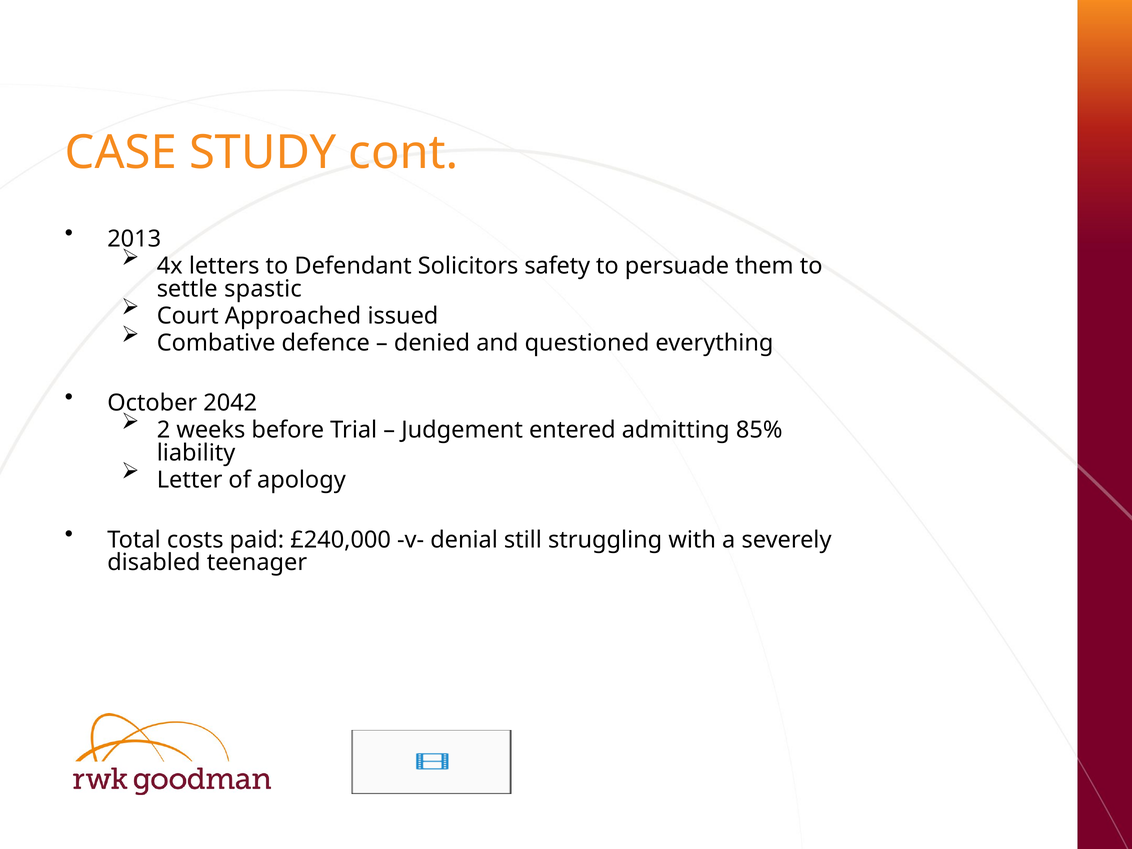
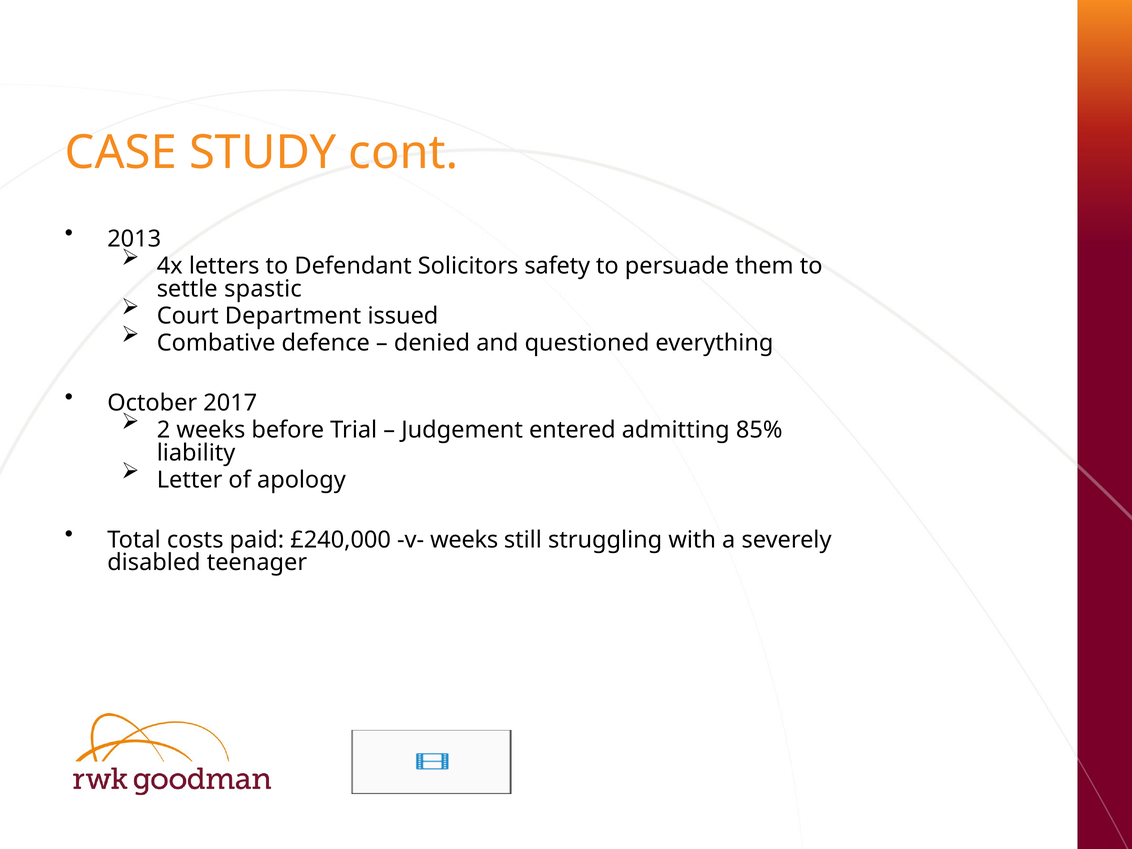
Approached: Approached -> Department
2042: 2042 -> 2017
v- denial: denial -> weeks
